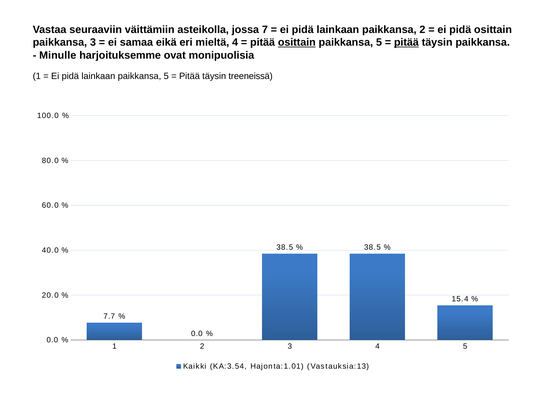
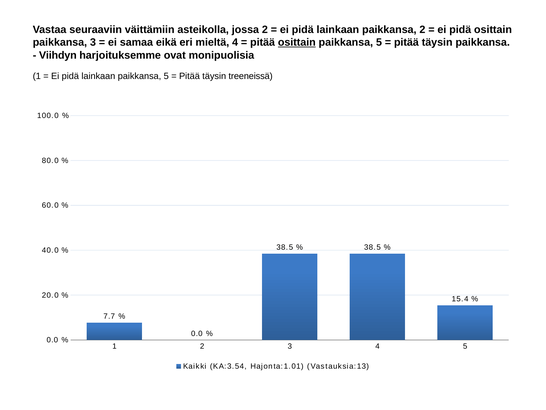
jossa 7: 7 -> 2
pitää at (406, 42) underline: present -> none
Minulle: Minulle -> Viihdyn
